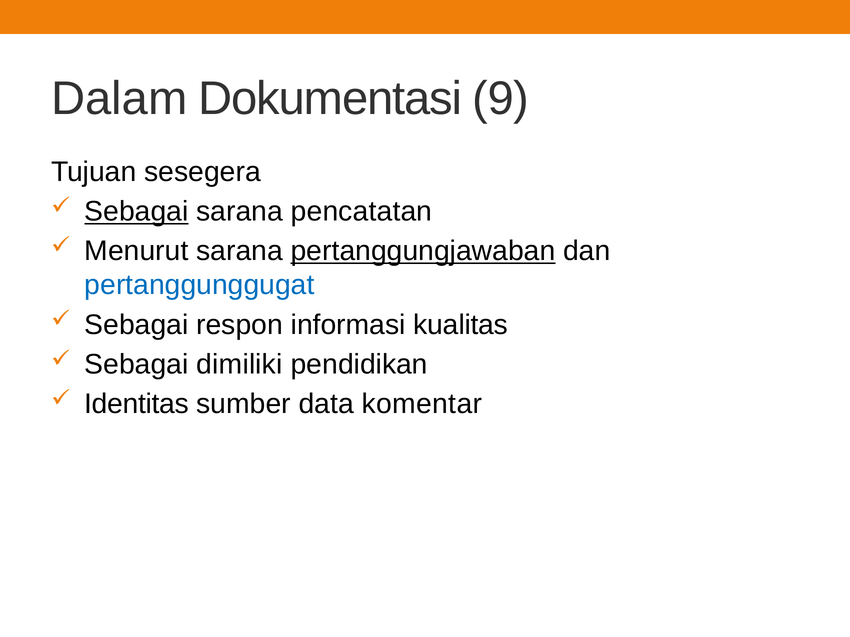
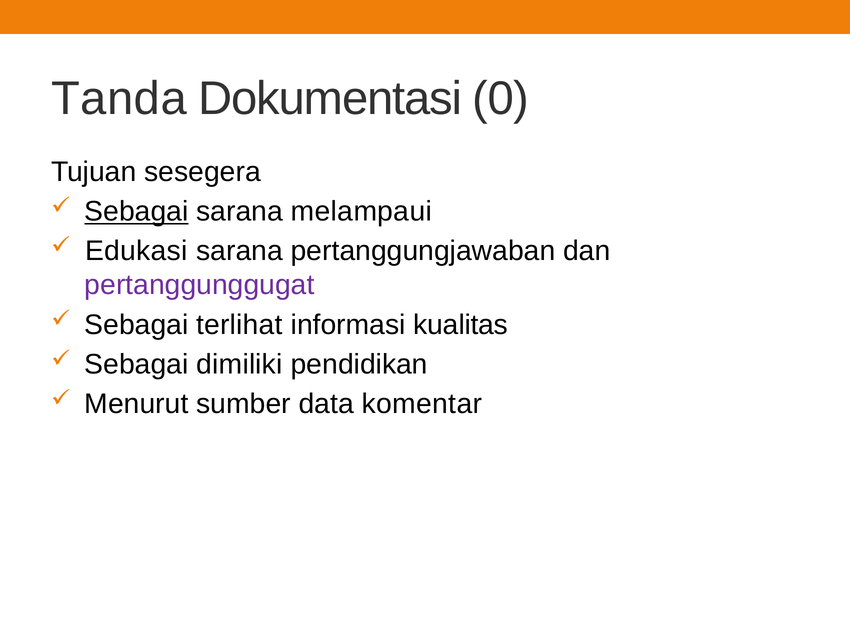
Dalam: Dalam -> Tanda
9: 9 -> 0
pencatatan: pencatatan -> melampaui
Menurut: Menurut -> Edukasi
pertanggungjawaban underline: present -> none
pertanggunggugat colour: blue -> purple
respon: respon -> terlihat
Identitas: Identitas -> Menurut
